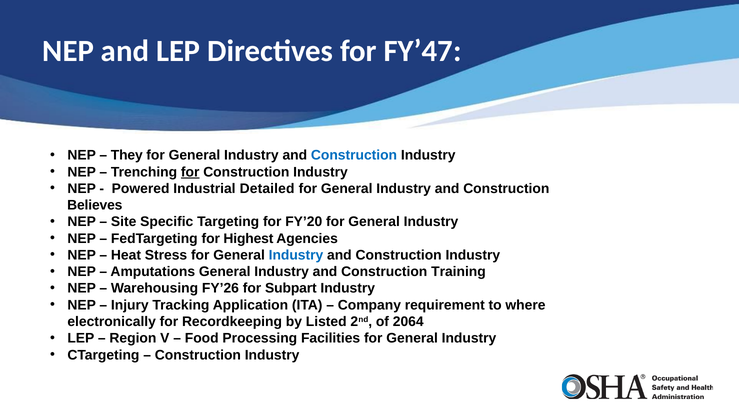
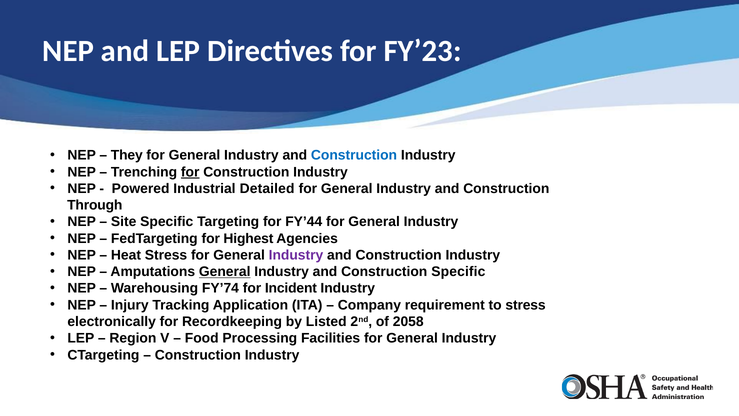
FY’47: FY’47 -> FY’23
Believes: Believes -> Through
FY’20: FY’20 -> FY’44
Industry at (296, 255) colour: blue -> purple
General at (225, 272) underline: none -> present
Construction Training: Training -> Specific
FY’26: FY’26 -> FY’74
Subpart: Subpart -> Incident
to where: where -> stress
2064: 2064 -> 2058
